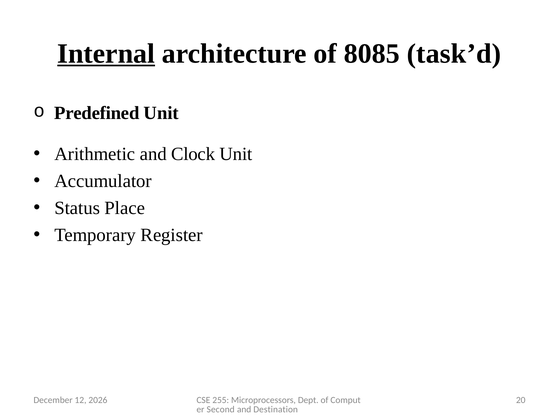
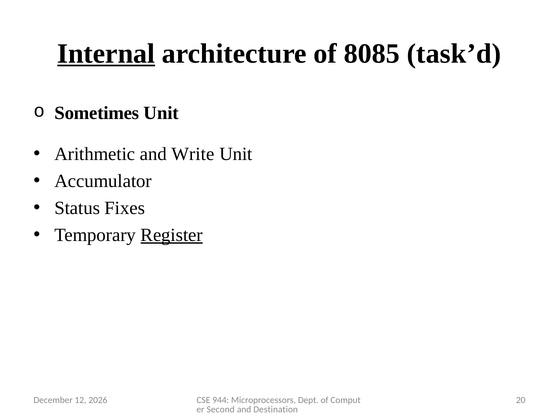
Predefined: Predefined -> Sometimes
Clock: Clock -> Write
Place: Place -> Fixes
Register underline: none -> present
255: 255 -> 944
